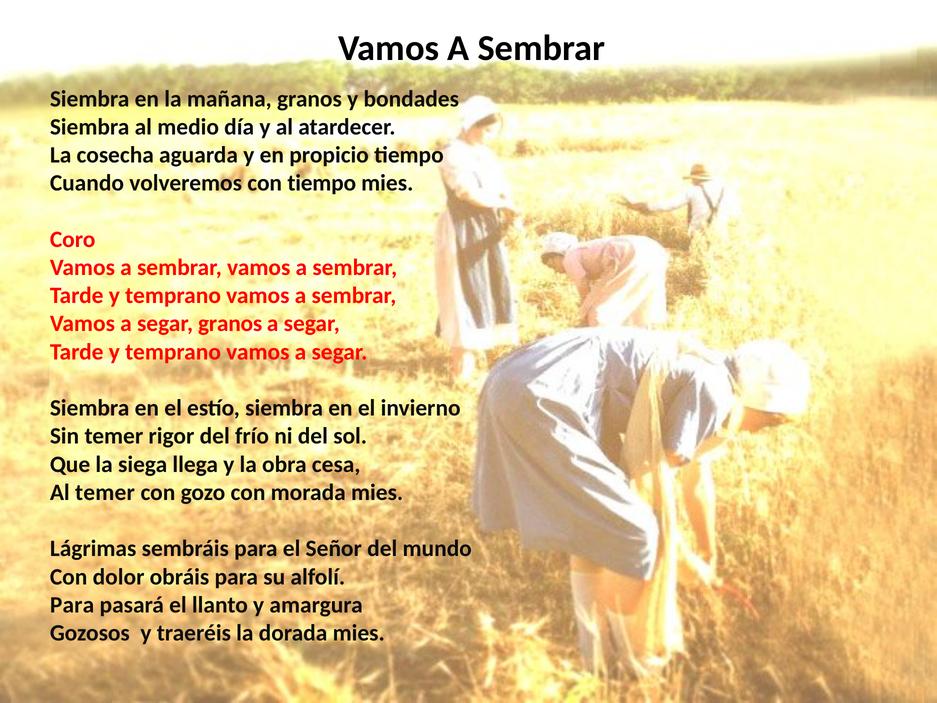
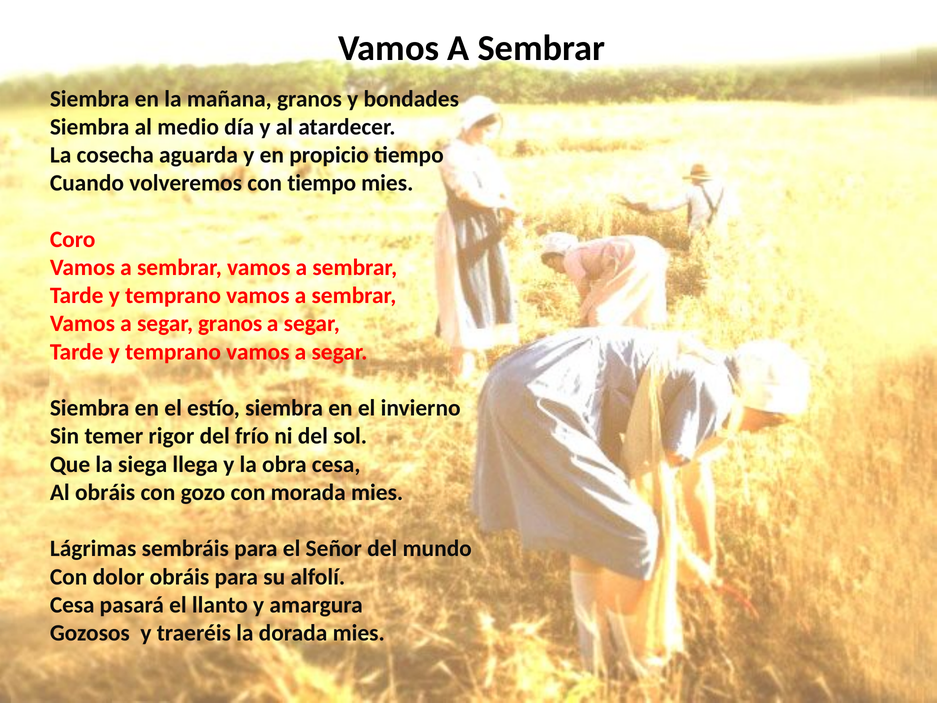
Al temer: temer -> obráis
Para at (72, 605): Para -> Cesa
